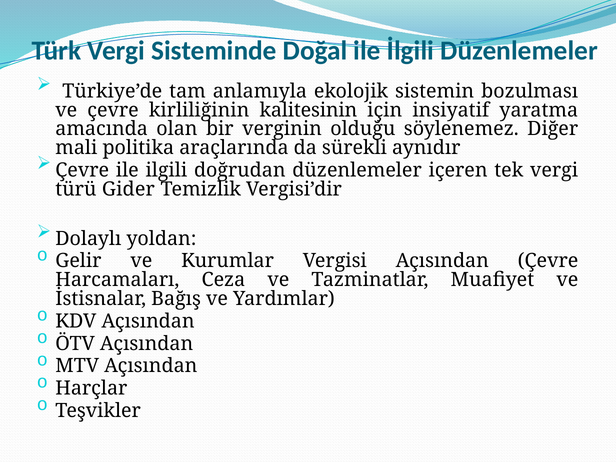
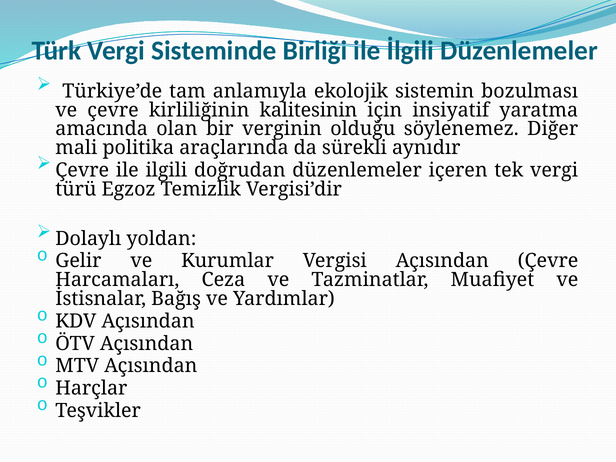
Doğal: Doğal -> Birliği
Gider: Gider -> Egzoz
